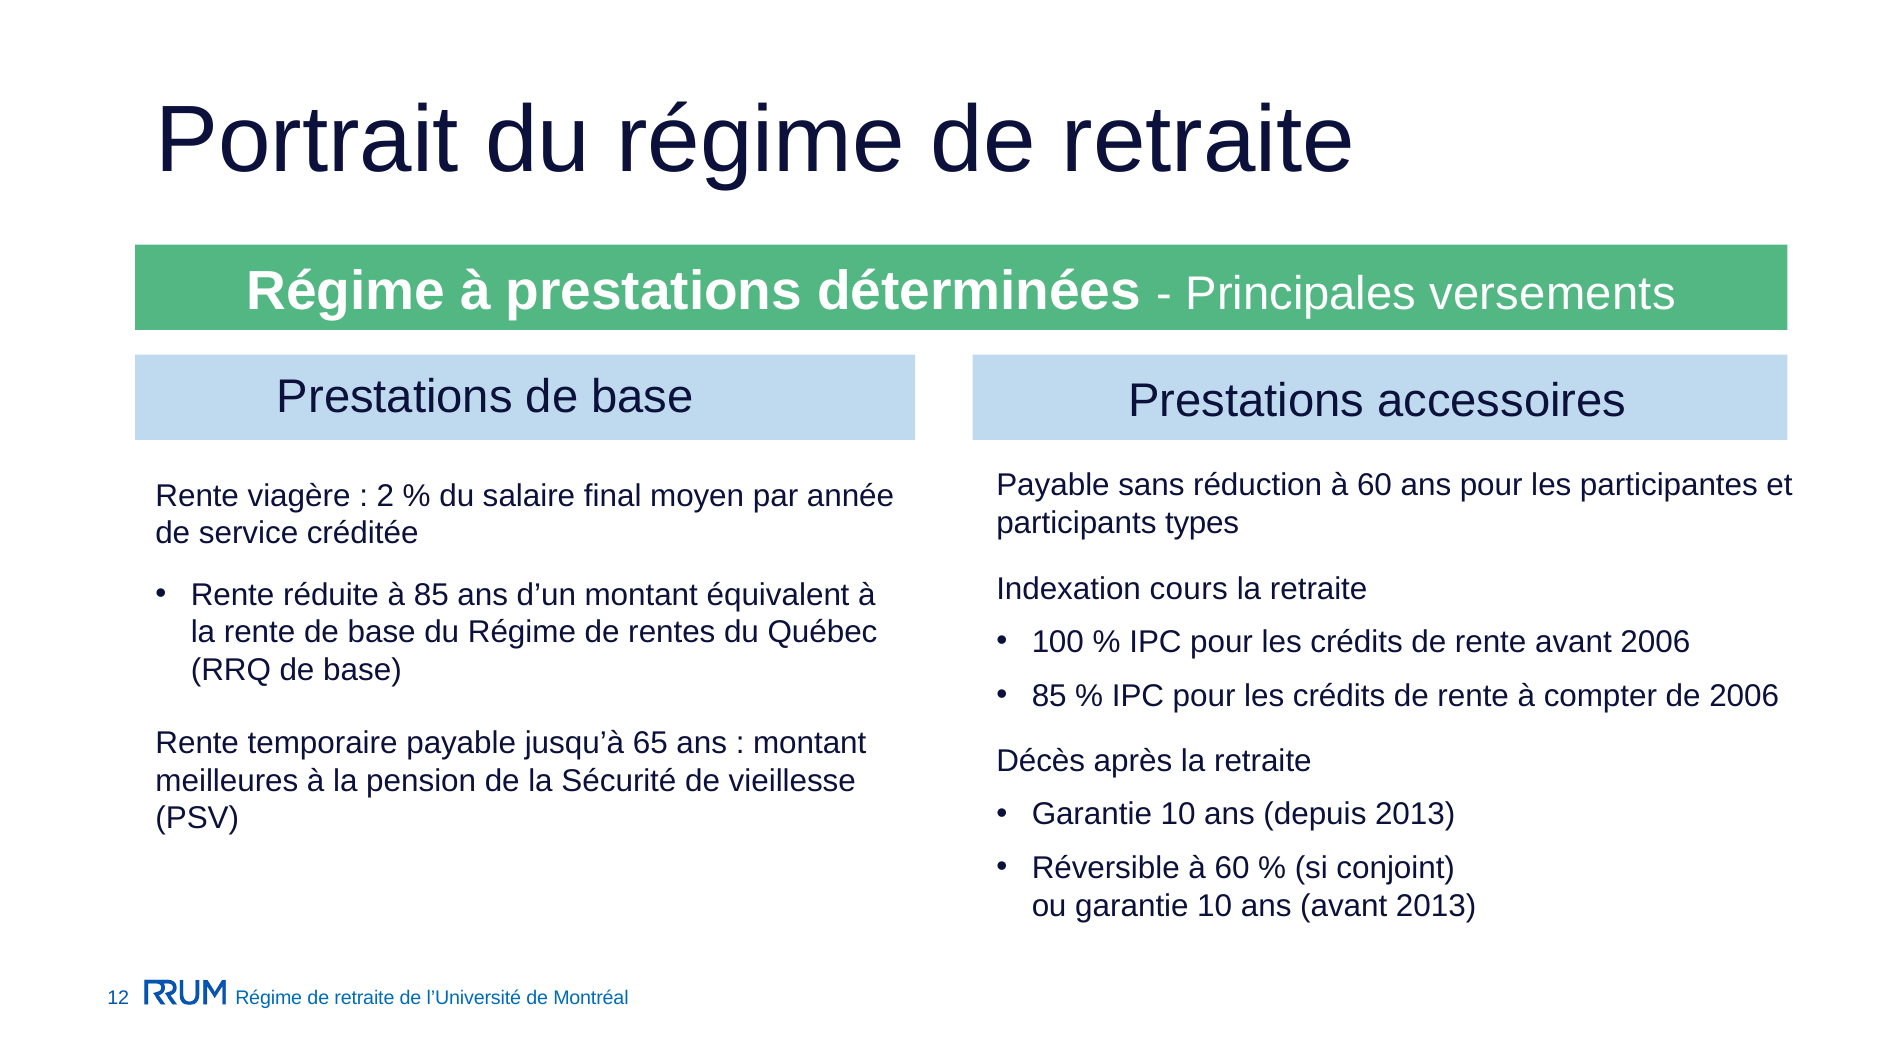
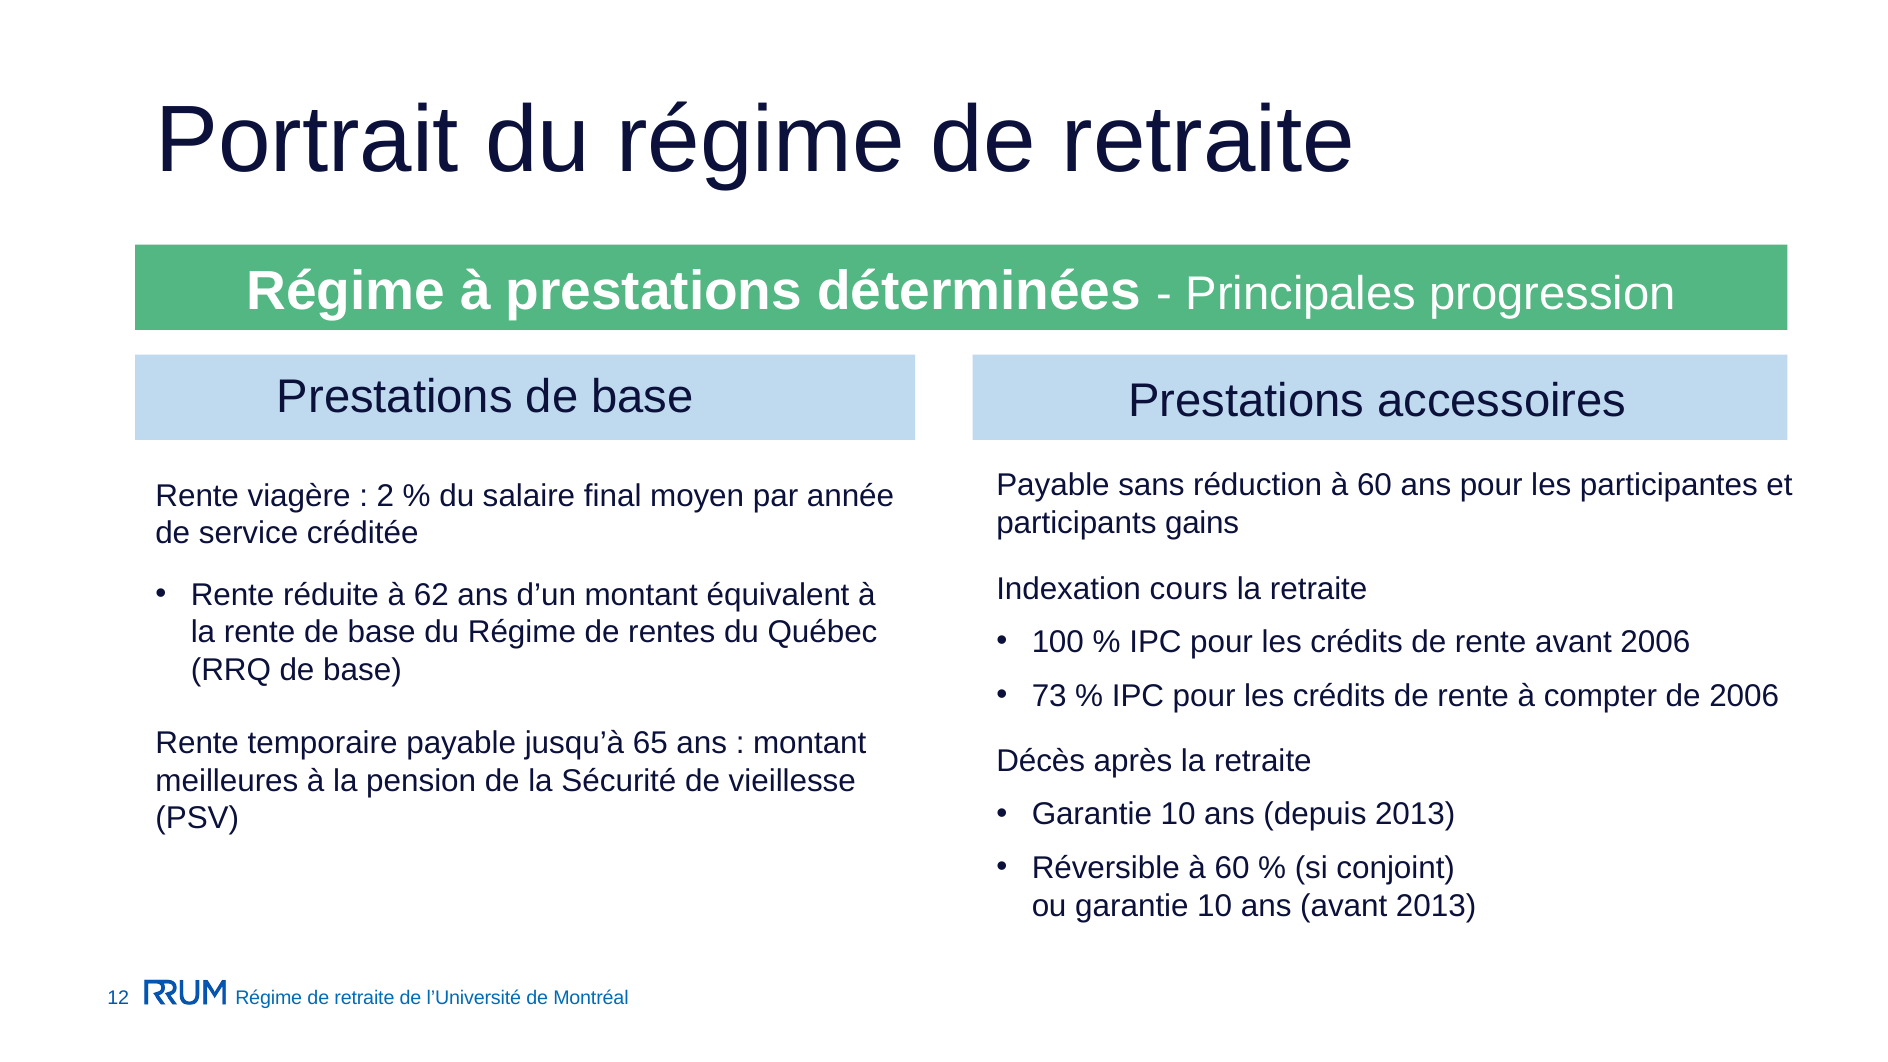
versements: versements -> progression
types: types -> gains
à 85: 85 -> 62
85 at (1049, 696): 85 -> 73
